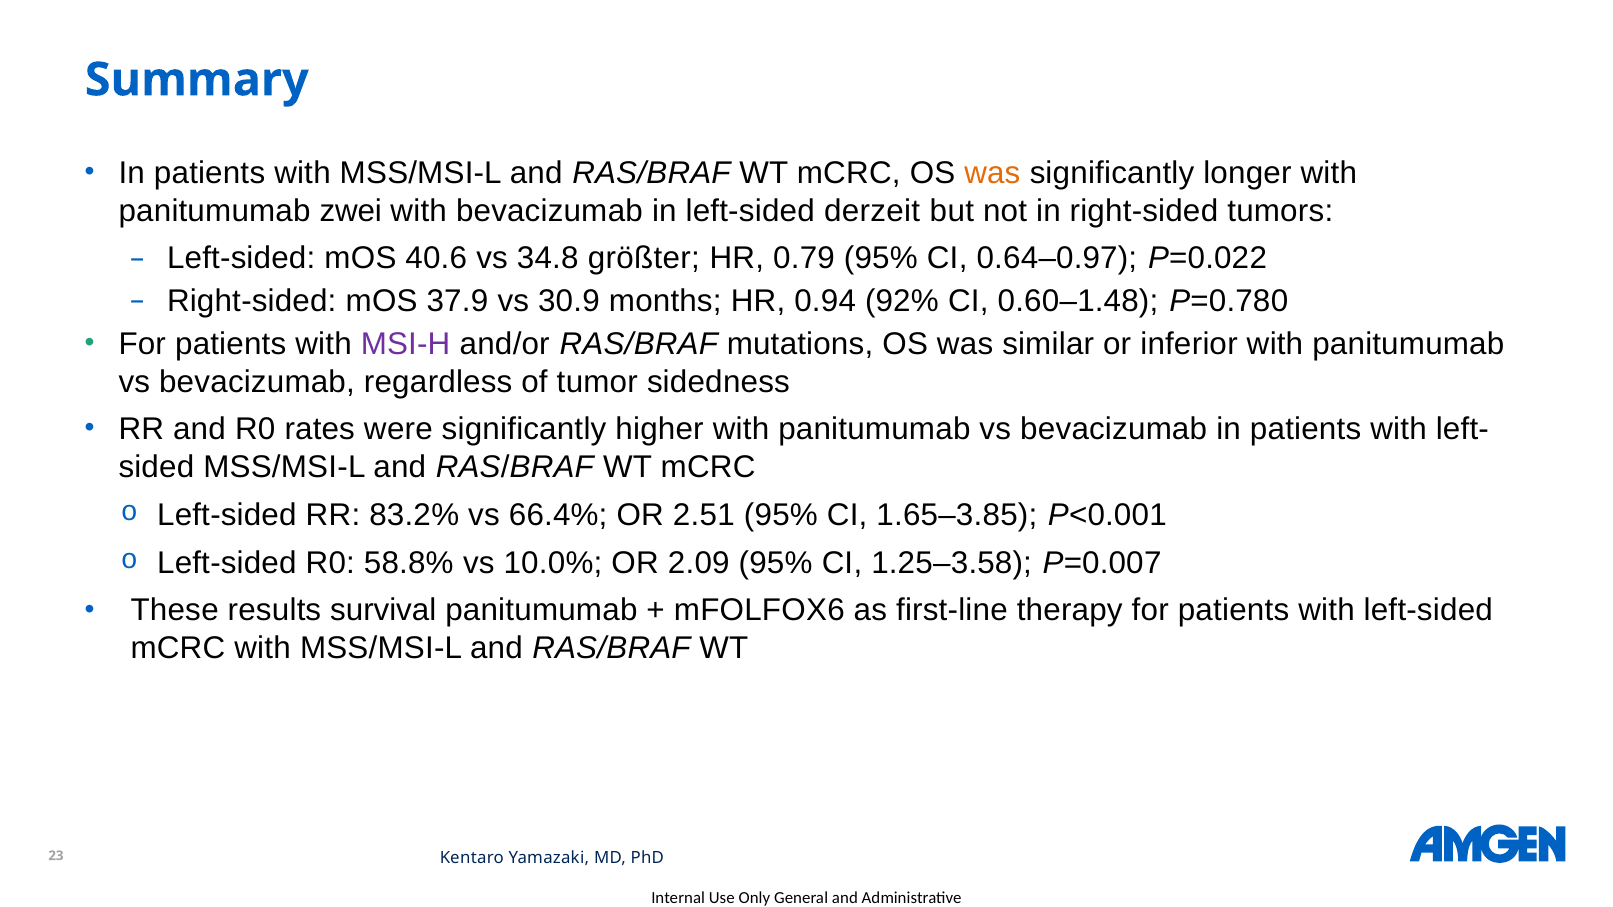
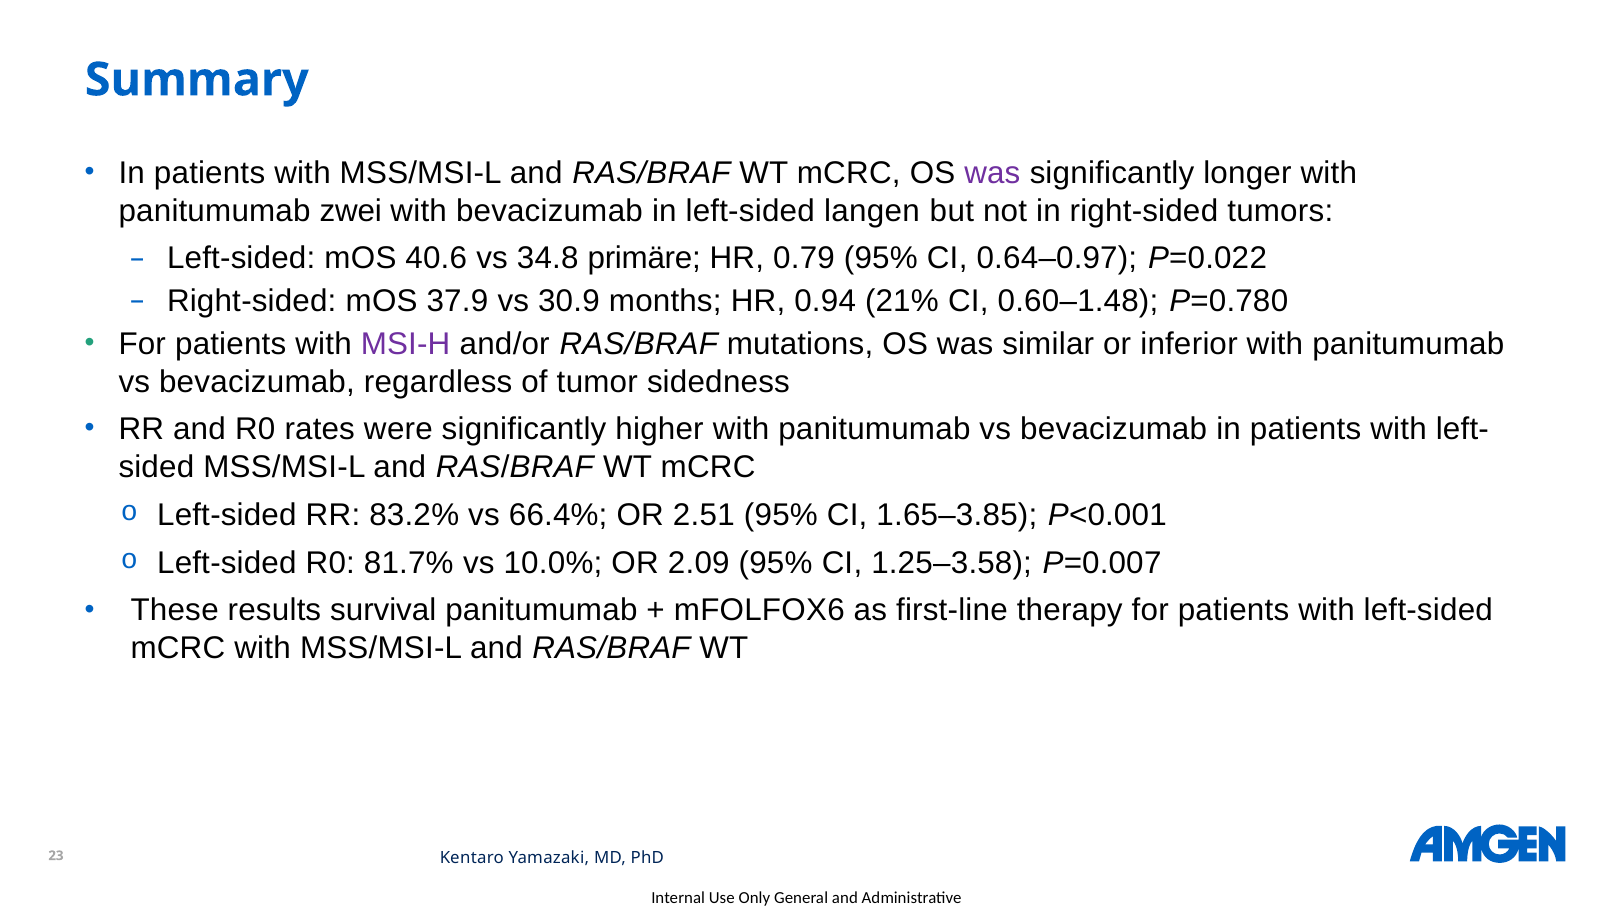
was at (992, 173) colour: orange -> purple
derzeit: derzeit -> langen
größter: größter -> primäre
92%: 92% -> 21%
58.8%: 58.8% -> 81.7%
